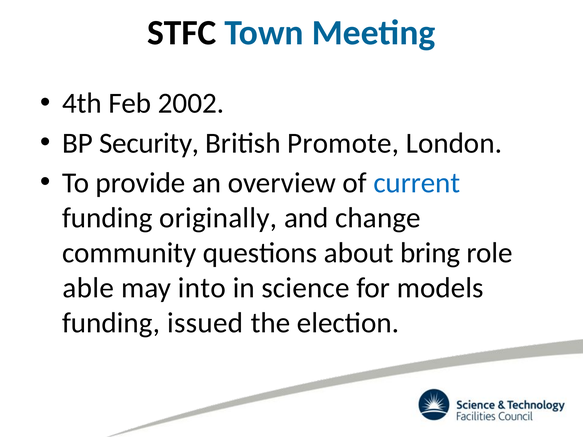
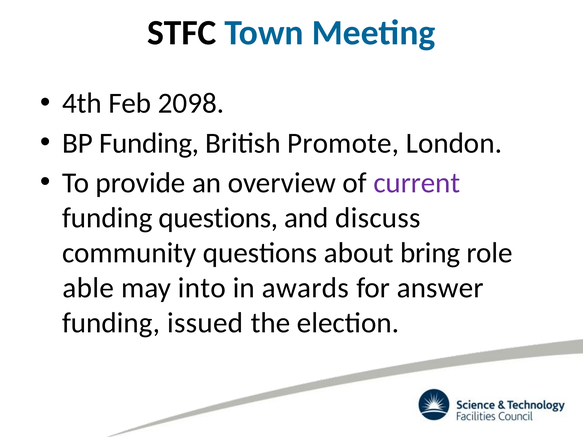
2002: 2002 -> 2098
BP Security: Security -> Funding
current colour: blue -> purple
funding originally: originally -> questions
change: change -> discuss
science: science -> awards
models: models -> answer
